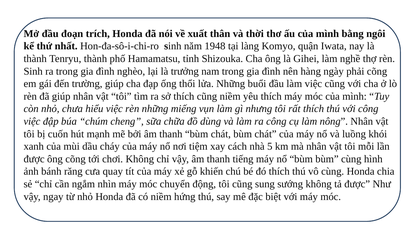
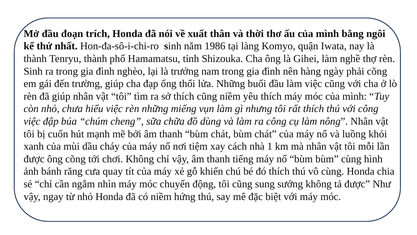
1948: 1948 -> 1986
5: 5 -> 1
